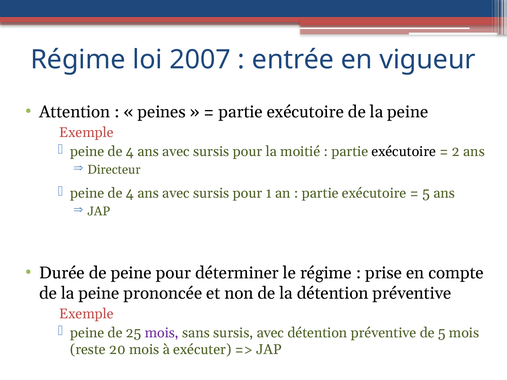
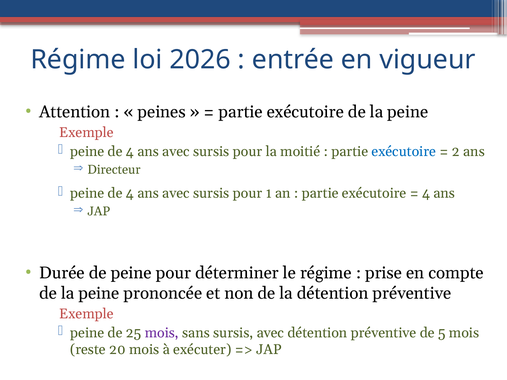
2007: 2007 -> 2026
exécutoire at (404, 152) colour: black -> blue
5 at (426, 193): 5 -> 4
